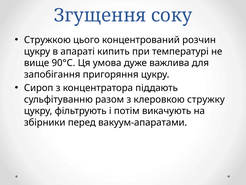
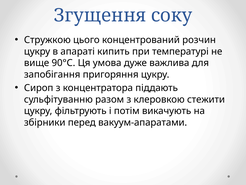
стружку: стружку -> стежити
